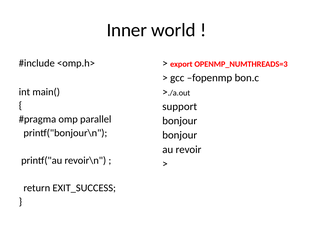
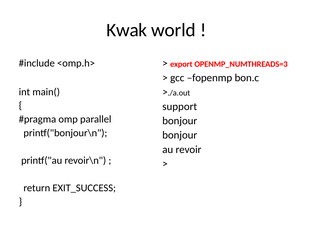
Inner: Inner -> Kwak
